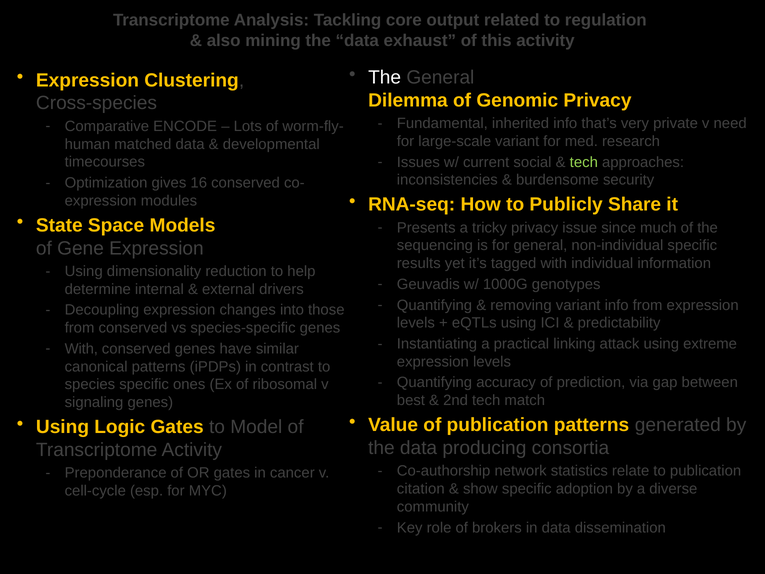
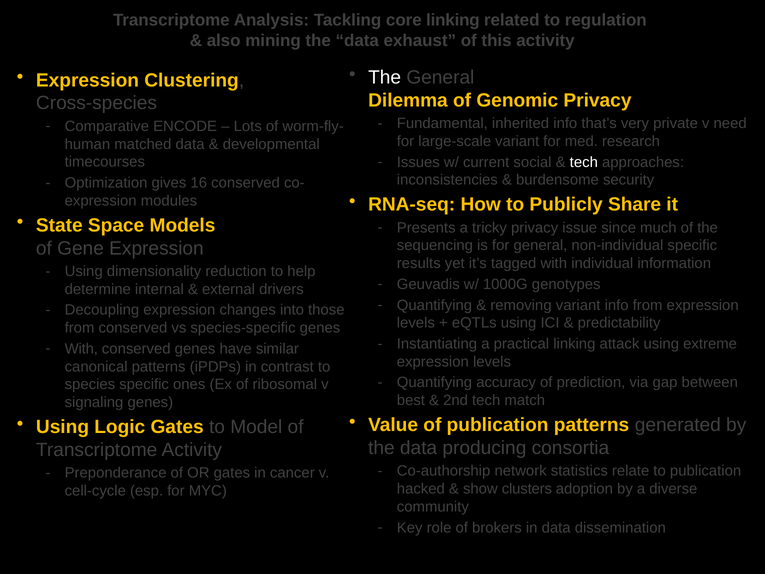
core output: output -> linking
tech at (584, 162) colour: light green -> white
citation: citation -> hacked
show specific: specific -> clusters
